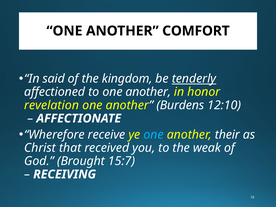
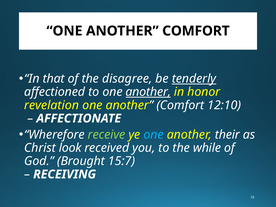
said: said -> that
kingdom: kingdom -> disagree
another at (148, 92) underline: none -> present
Burdens at (180, 105): Burdens -> Comfort
receive colour: white -> light green
that: that -> look
weak: weak -> while
